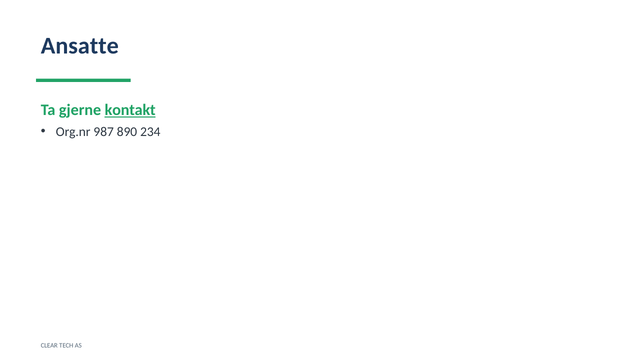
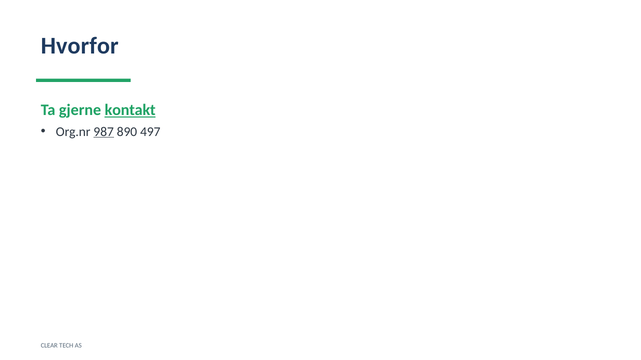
Ansatte: Ansatte -> Hvorfor
987 underline: none -> present
234: 234 -> 497
